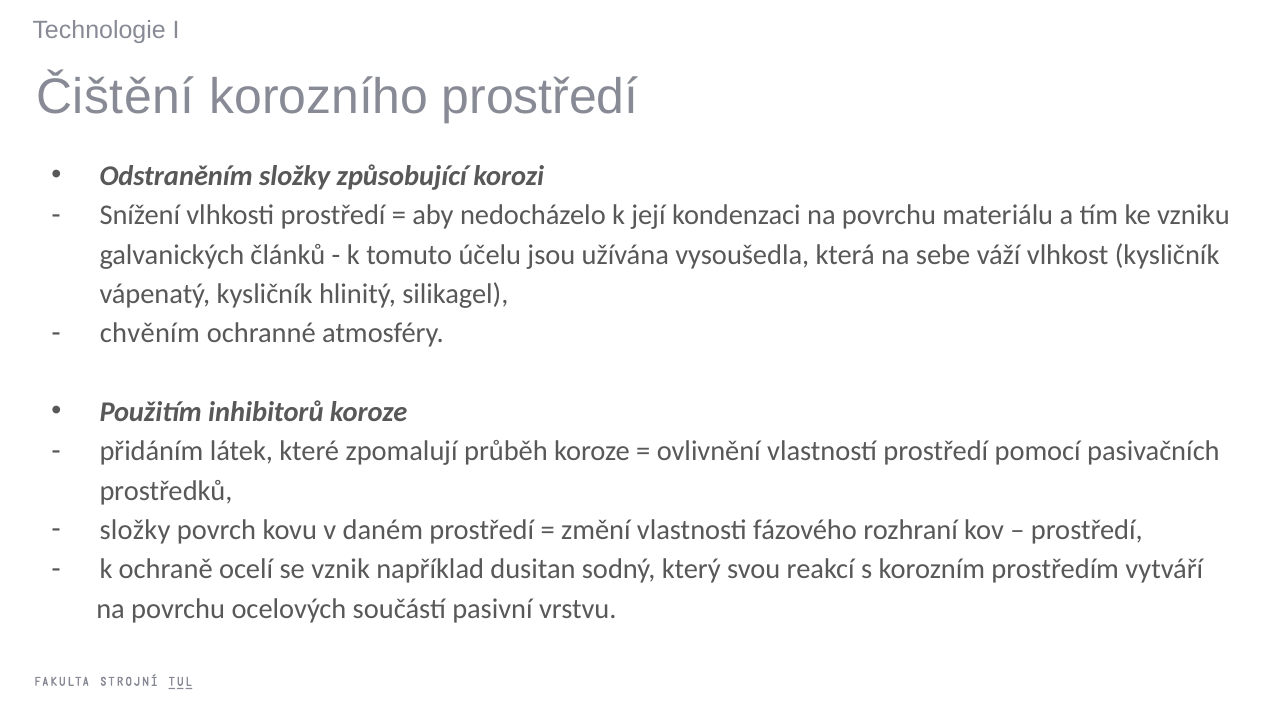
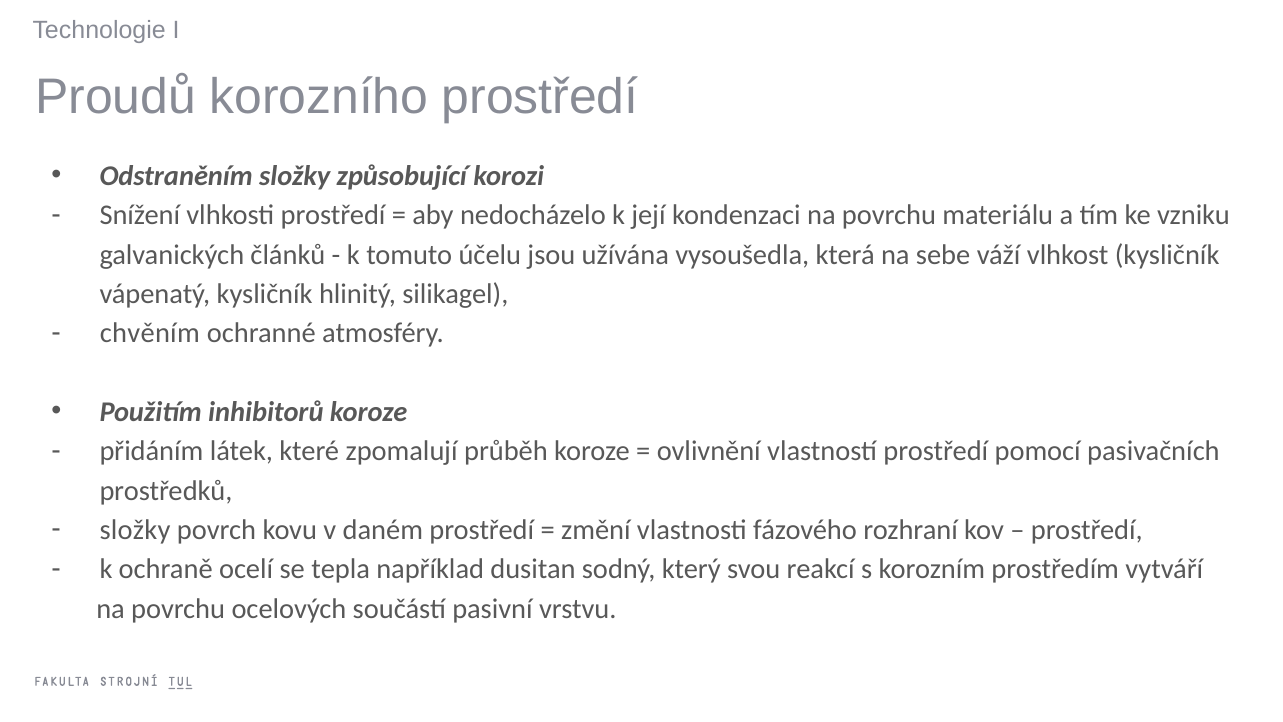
Čištění: Čištění -> Proudů
vznik: vznik -> tepla
